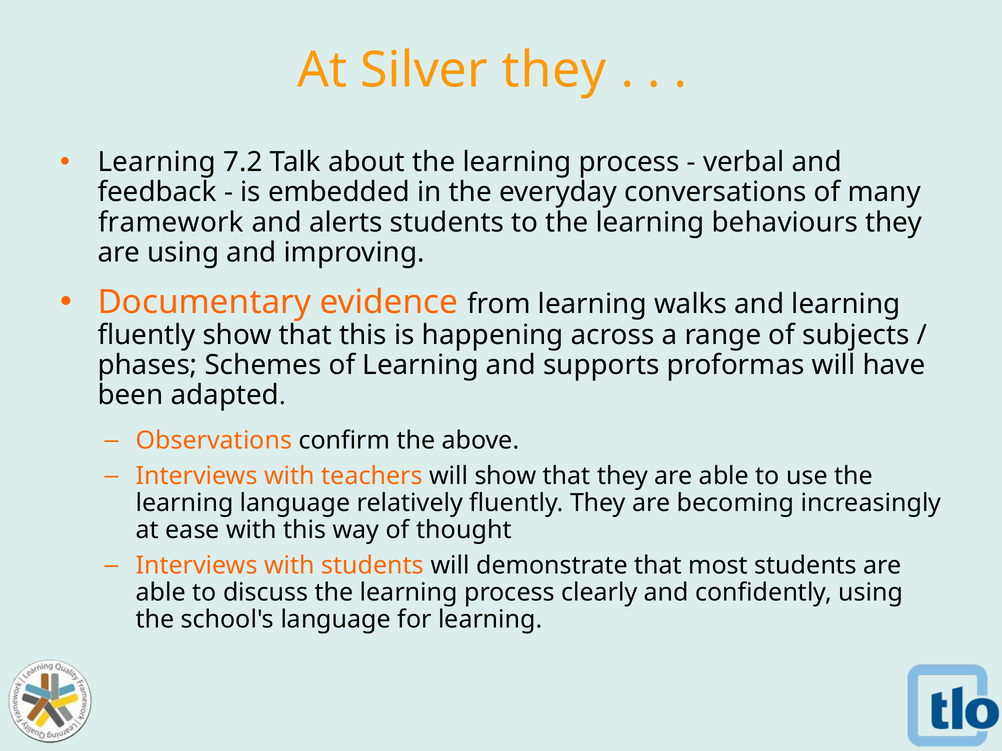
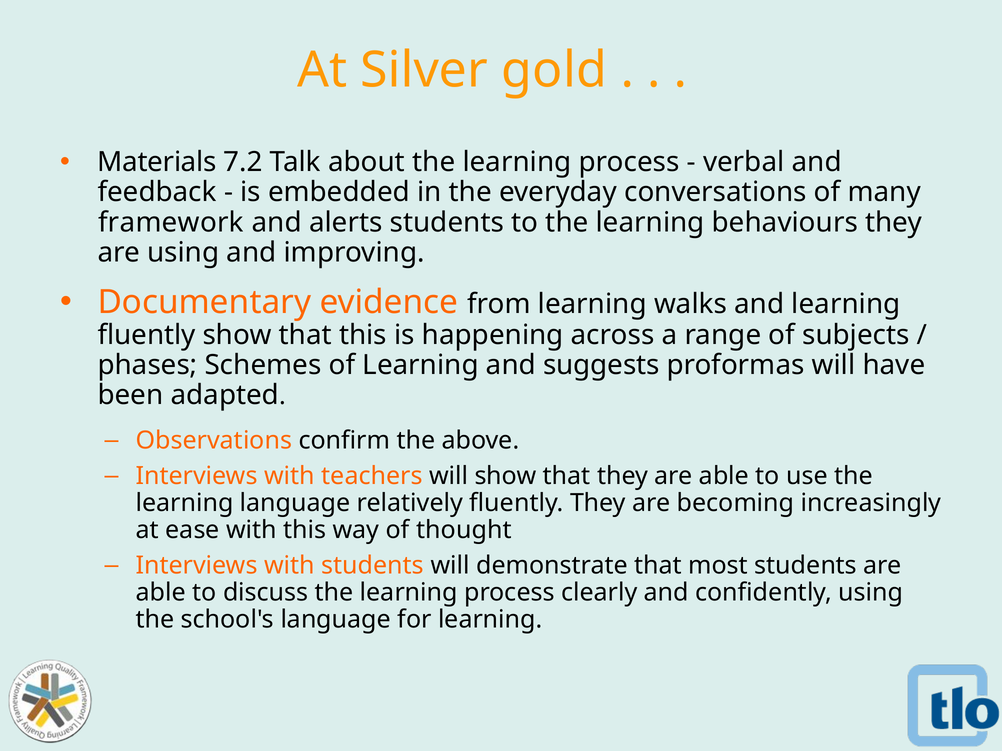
Silver they: they -> gold
Learning at (157, 162): Learning -> Materials
supports: supports -> suggests
